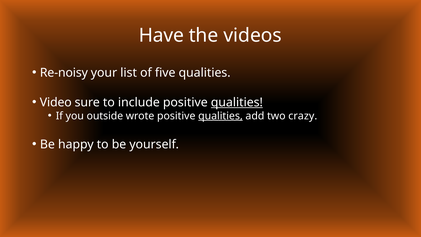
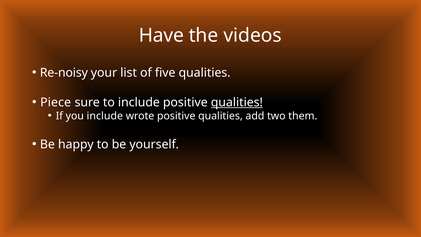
Video: Video -> Piece
you outside: outside -> include
qualities at (220, 116) underline: present -> none
crazy: crazy -> them
